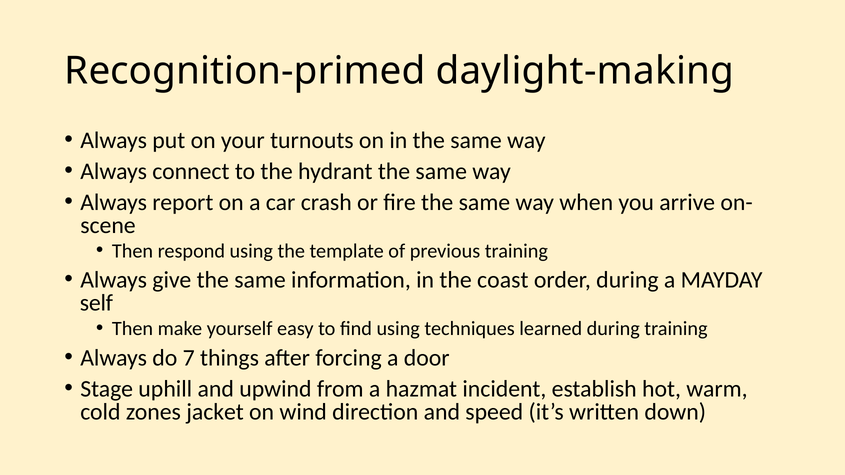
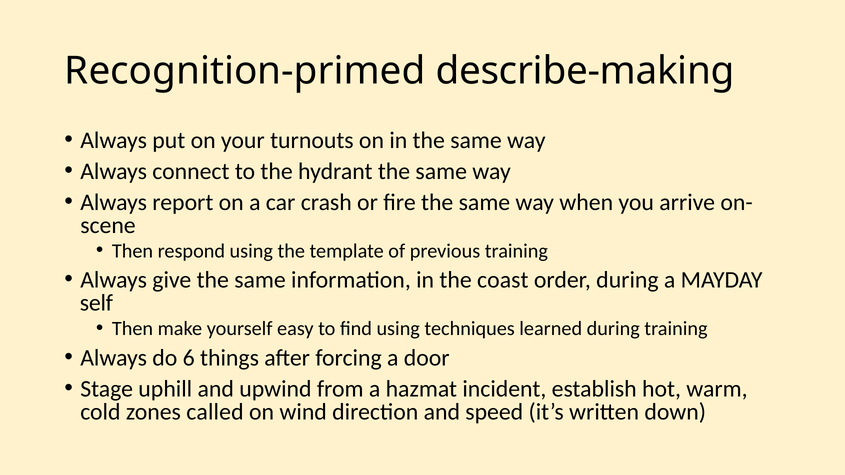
daylight-making: daylight-making -> describe-making
7: 7 -> 6
jacket: jacket -> called
